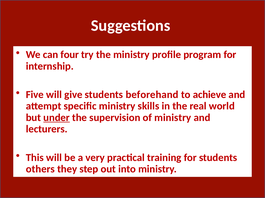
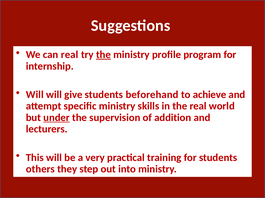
can four: four -> real
the at (103, 55) underline: none -> present
Five at (35, 95): Five -> Will
of ministry: ministry -> addition
